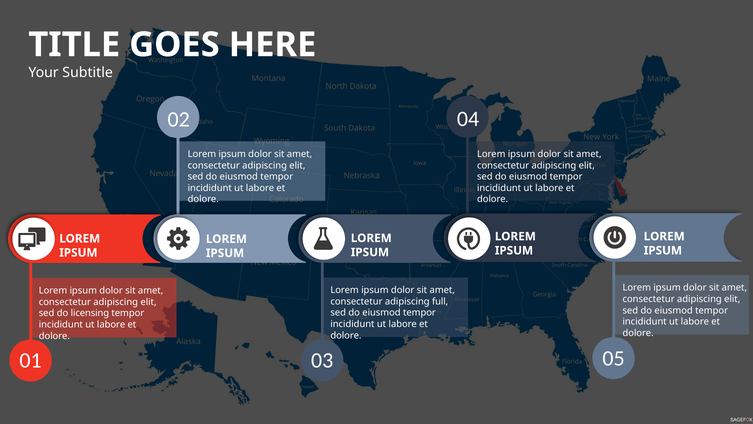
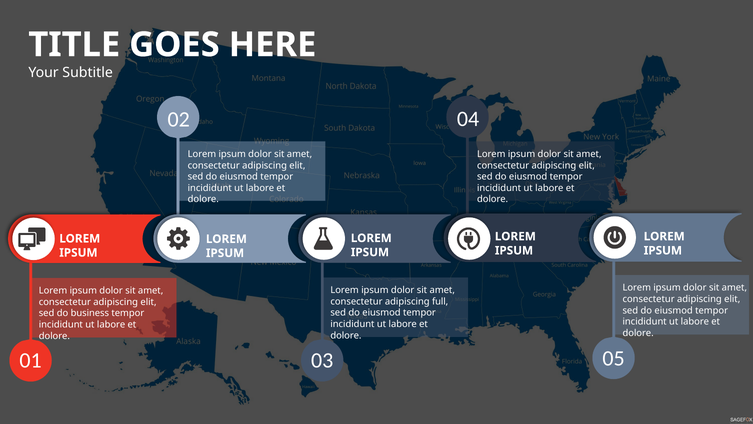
licensing: licensing -> business
